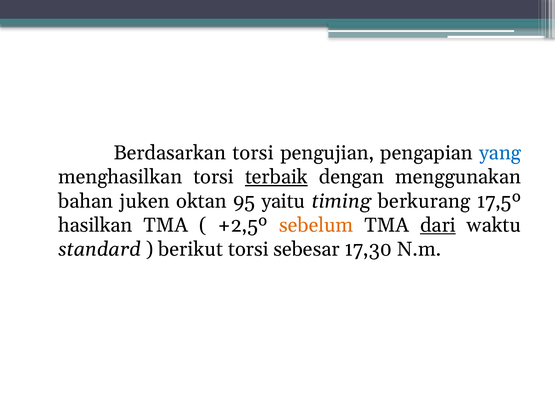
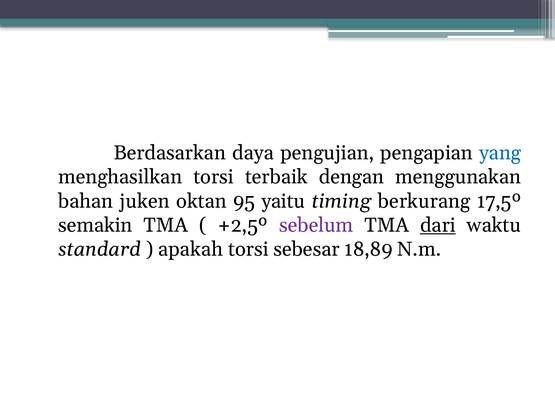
Berdasarkan torsi: torsi -> daya
terbaik underline: present -> none
hasilkan: hasilkan -> semakin
sebelum colour: orange -> purple
berikut: berikut -> apakah
17,30: 17,30 -> 18,89
